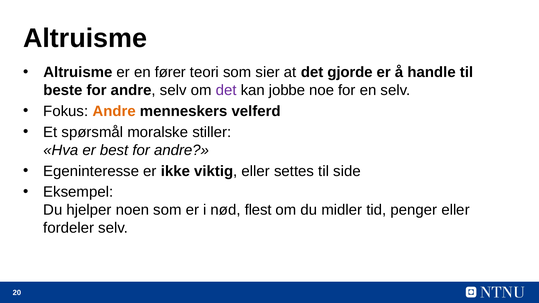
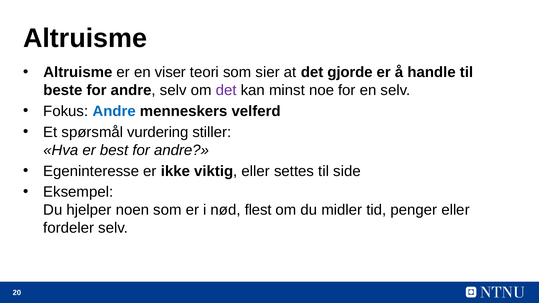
fører: fører -> viser
jobbe: jobbe -> minst
Andre at (114, 111) colour: orange -> blue
moralske: moralske -> vurdering
